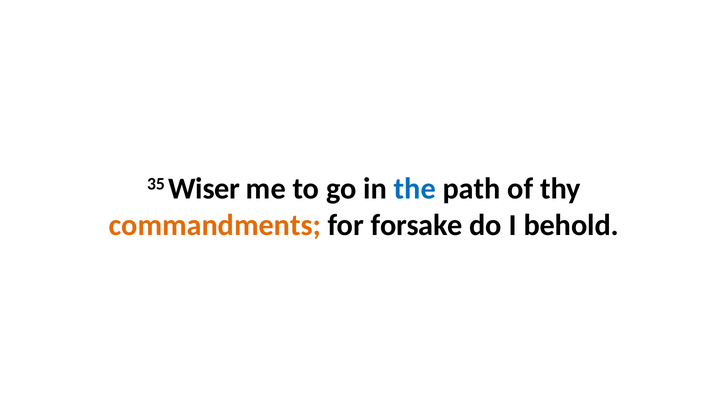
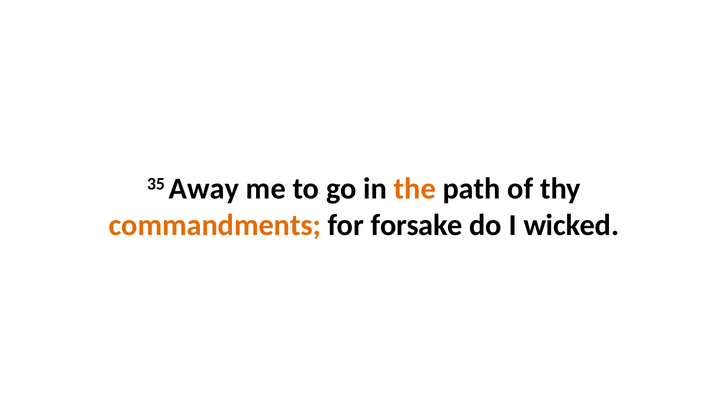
Wiser: Wiser -> Away
the colour: blue -> orange
behold: behold -> wicked
